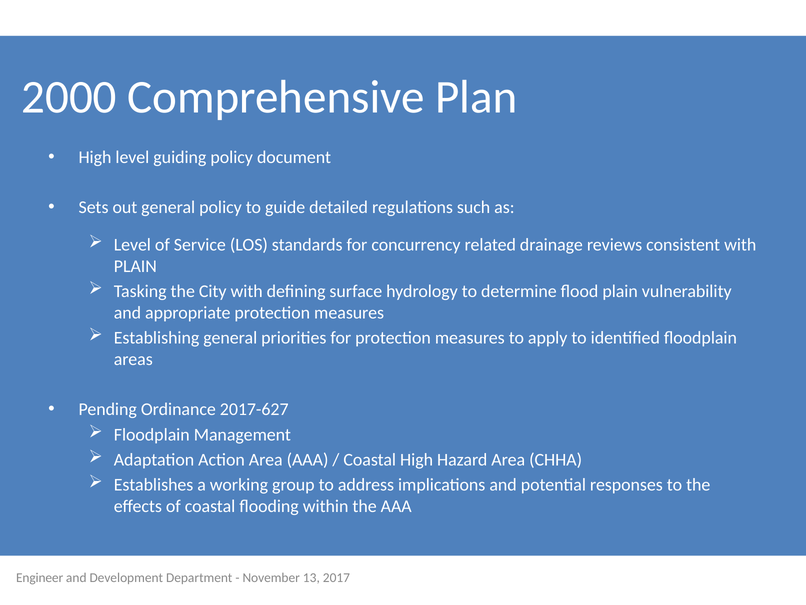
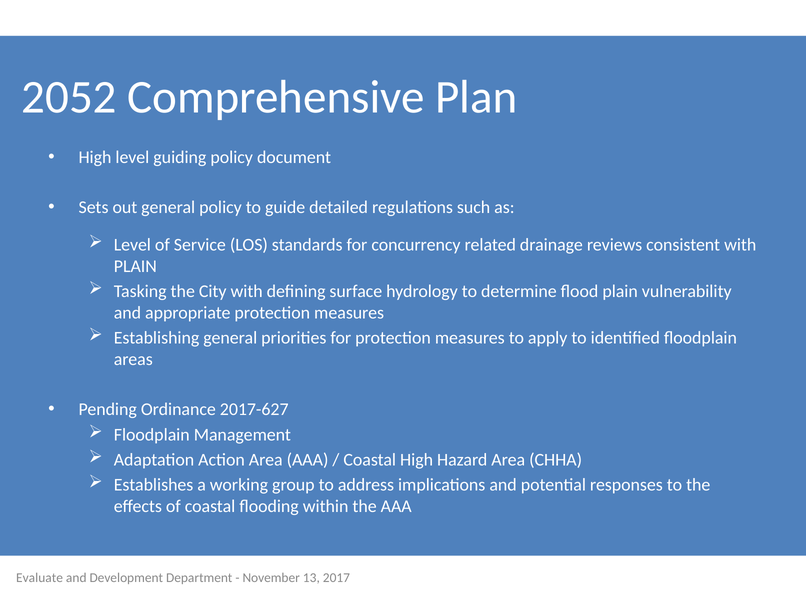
2000: 2000 -> 2052
Engineer: Engineer -> Evaluate
